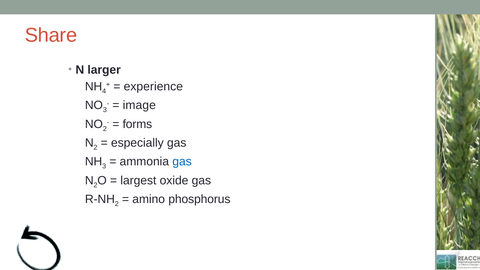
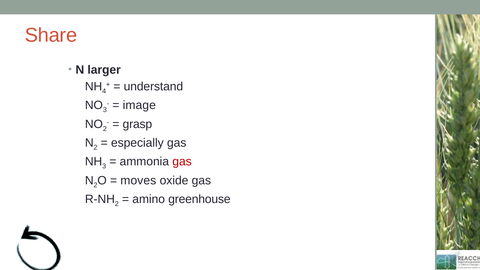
experience: experience -> understand
forms: forms -> grasp
gas at (182, 162) colour: blue -> red
largest: largest -> moves
phosphorus: phosphorus -> greenhouse
